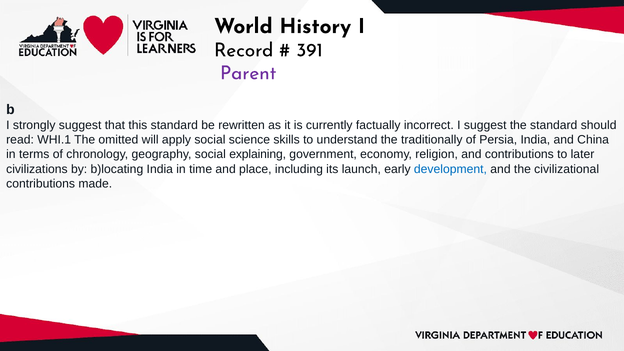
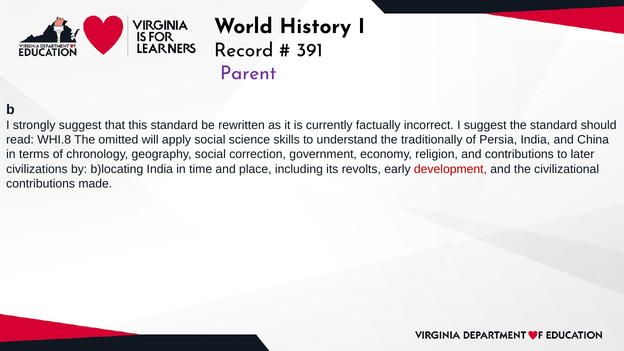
WHI.1: WHI.1 -> WHI.8
explaining: explaining -> correction
launch: launch -> revolts
development colour: blue -> red
